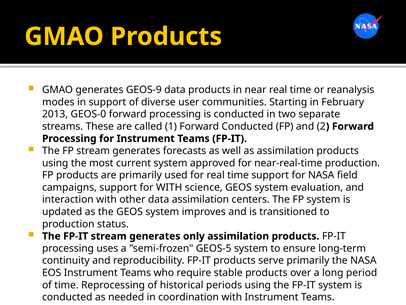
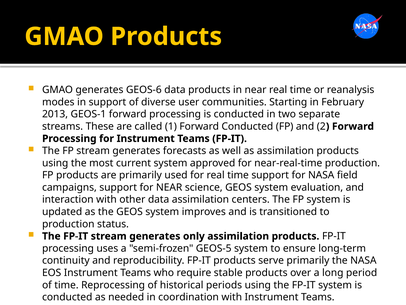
GEOS-9: GEOS-9 -> GEOS-6
GEOS-0: GEOS-0 -> GEOS-1
for WITH: WITH -> NEAR
